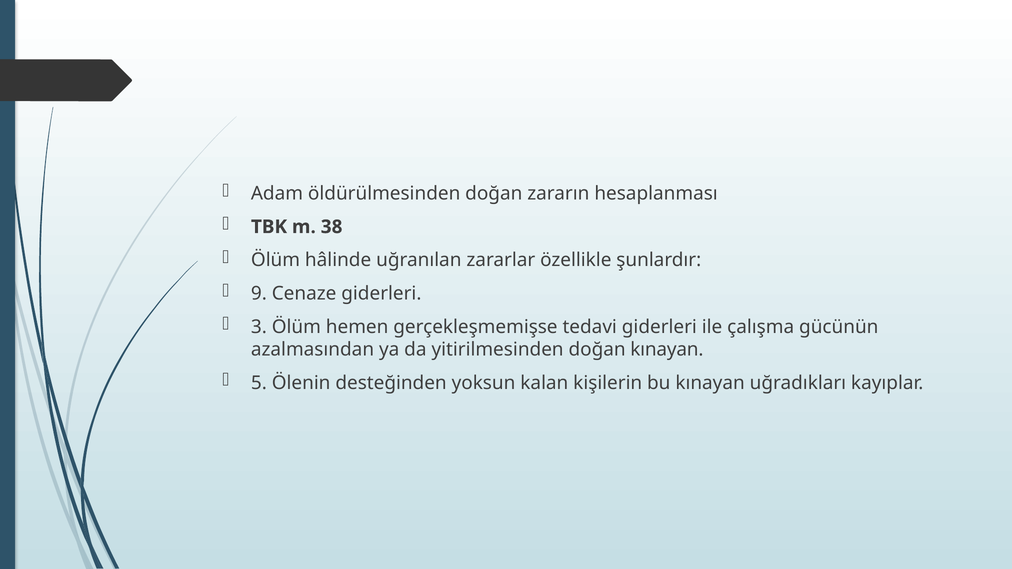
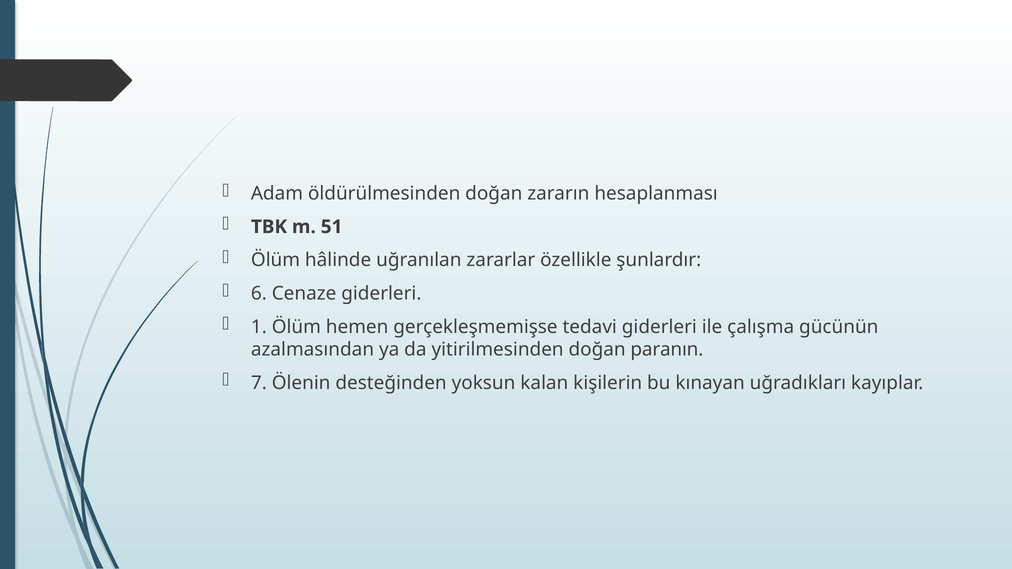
38: 38 -> 51
9: 9 -> 6
3: 3 -> 1
doğan kınayan: kınayan -> paranın
5: 5 -> 7
